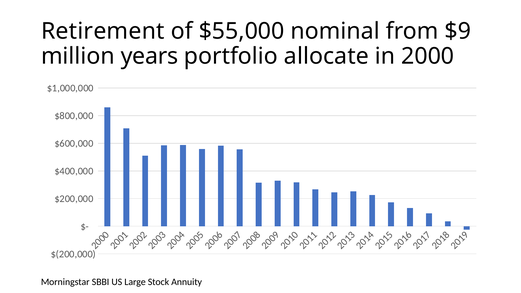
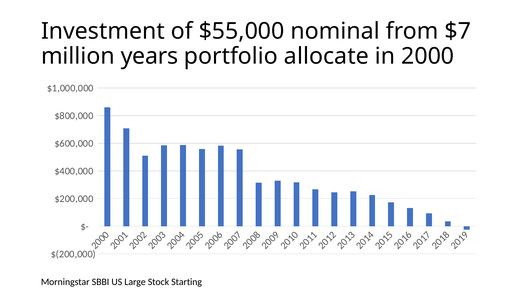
Retirement: Retirement -> Investment
$9: $9 -> $7
Annuity: Annuity -> Starting
